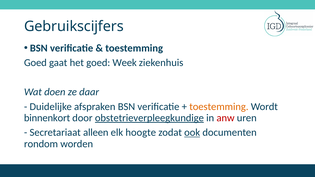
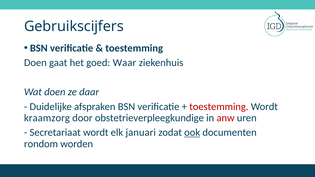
Goed at (35, 63): Goed -> Doen
Week: Week -> Waar
toestemming at (219, 107) colour: orange -> red
binnenkort: binnenkort -> kraamzorg
obstetrieverpleegkundige underline: present -> none
Secretariaat alleen: alleen -> wordt
hoogte: hoogte -> januari
